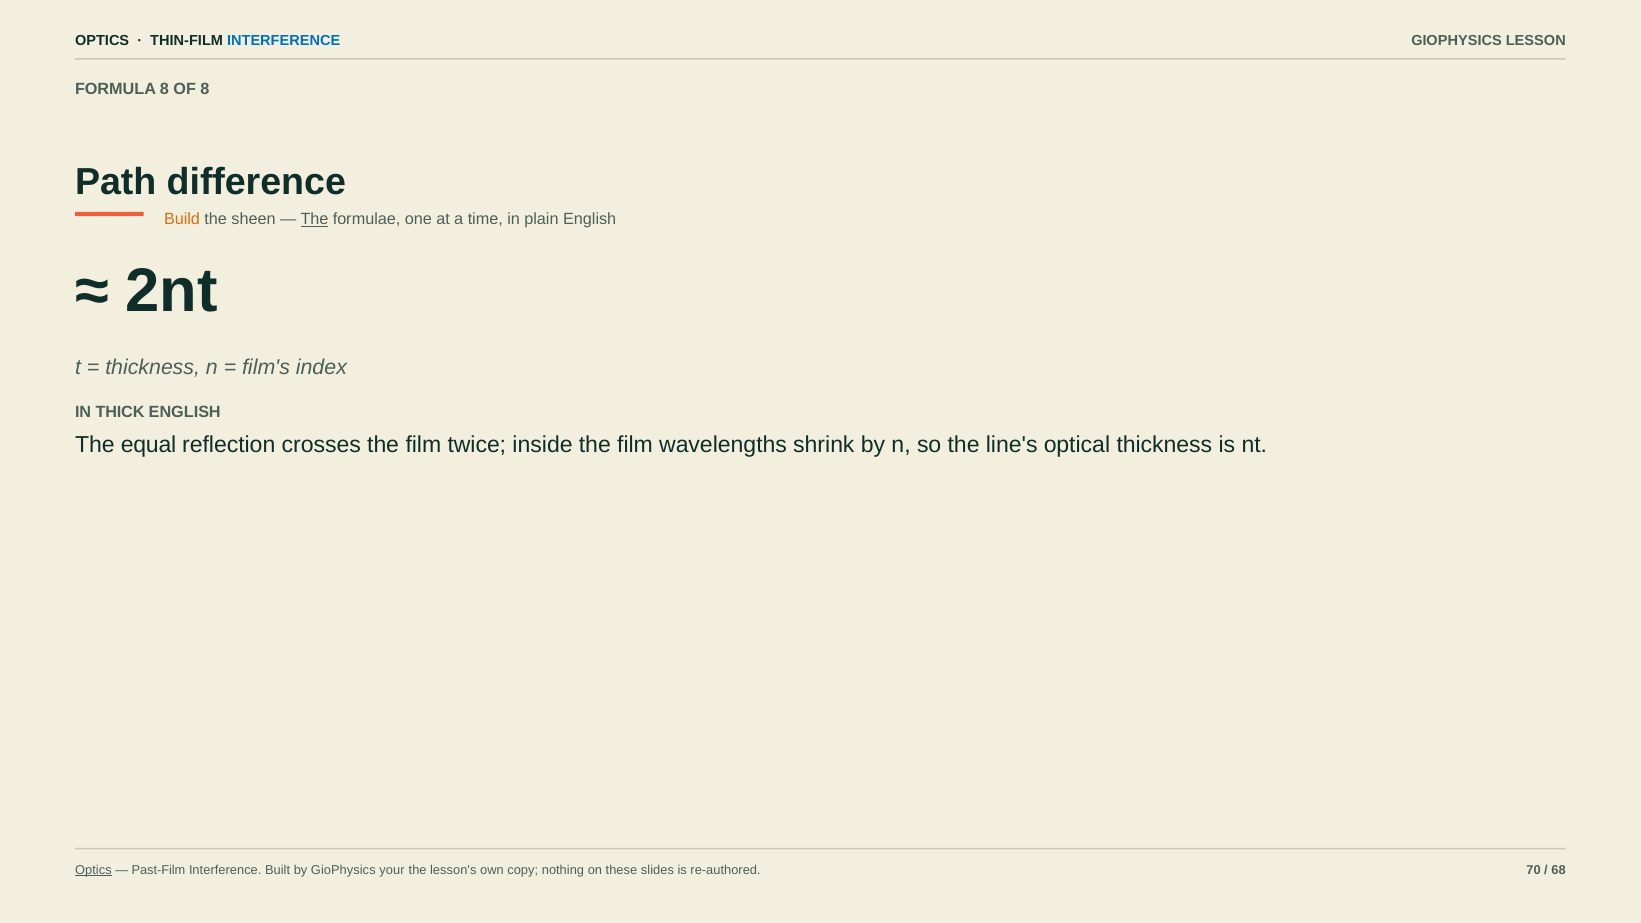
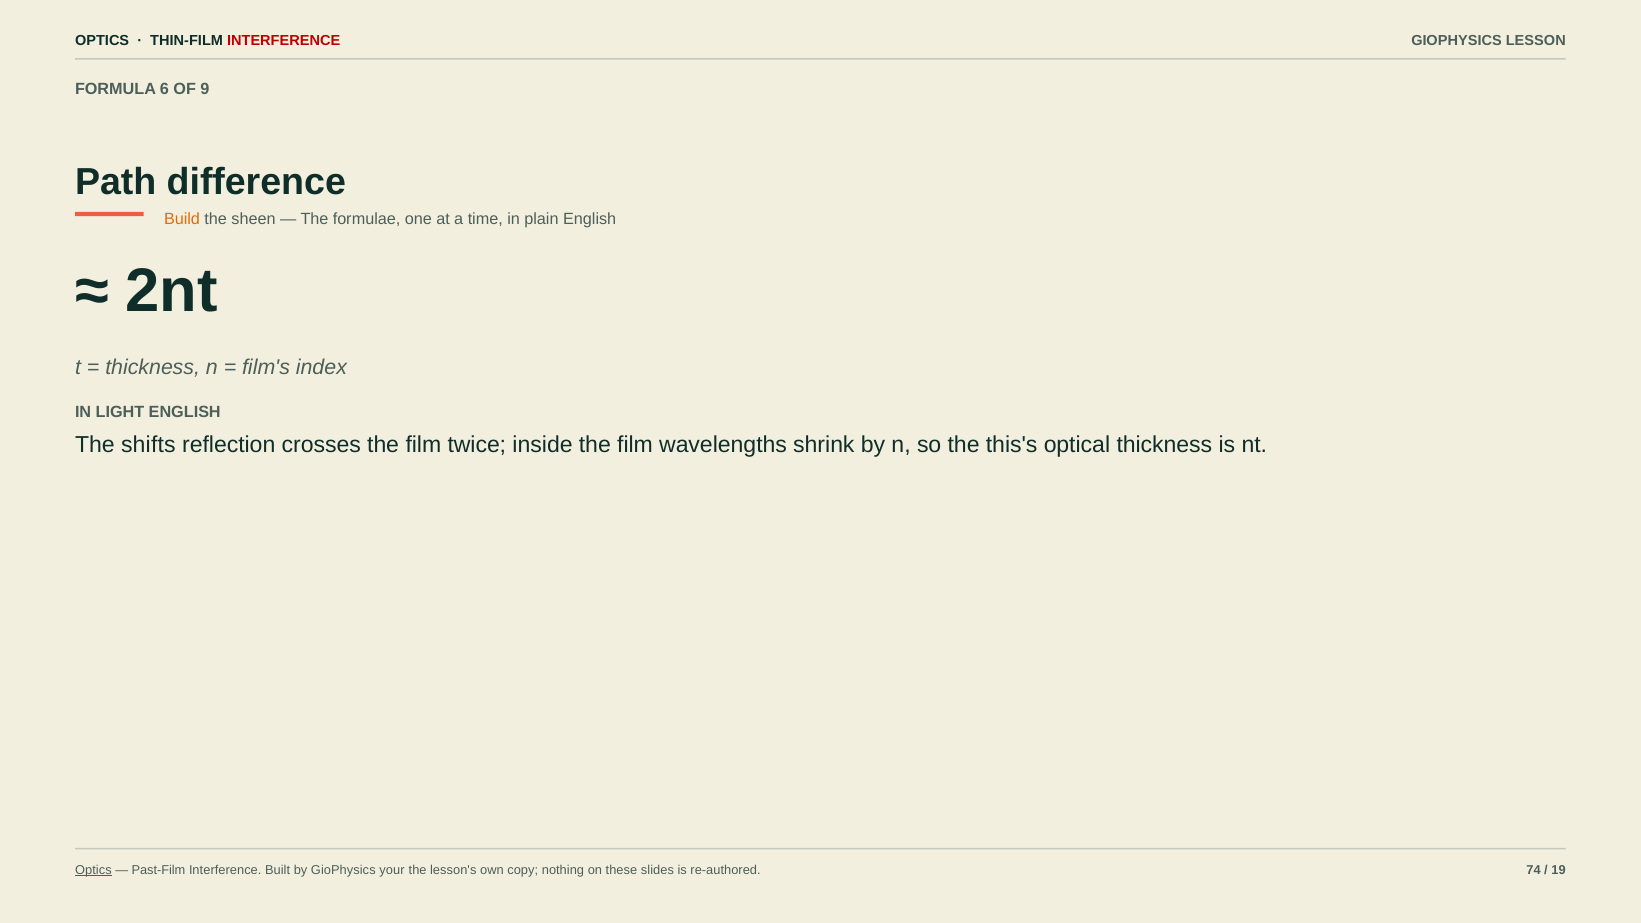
INTERFERENCE at (284, 40) colour: blue -> red
FORMULA 8: 8 -> 6
OF 8: 8 -> 9
The at (314, 219) underline: present -> none
THICK: THICK -> LIGHT
equal: equal -> shifts
line's: line's -> this's
70: 70 -> 74
68: 68 -> 19
